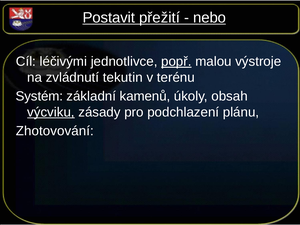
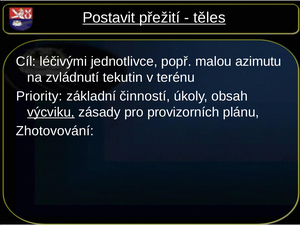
nebo: nebo -> těles
popř underline: present -> none
výstroje: výstroje -> azimutu
Systém: Systém -> Priority
kamenů: kamenů -> činností
podchlazení: podchlazení -> provizorních
